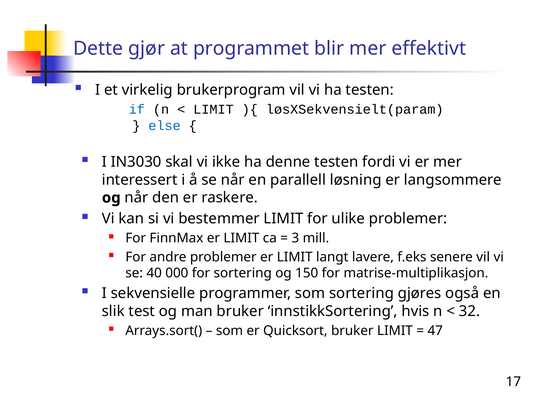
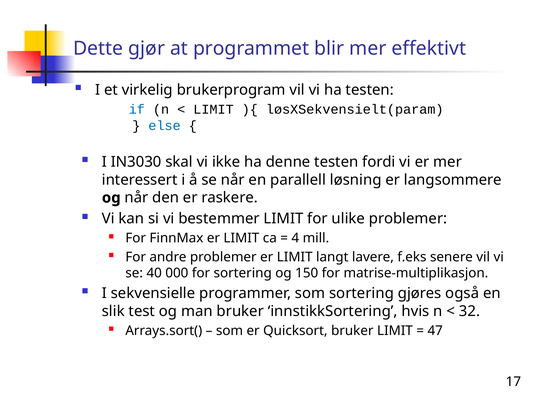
3: 3 -> 4
